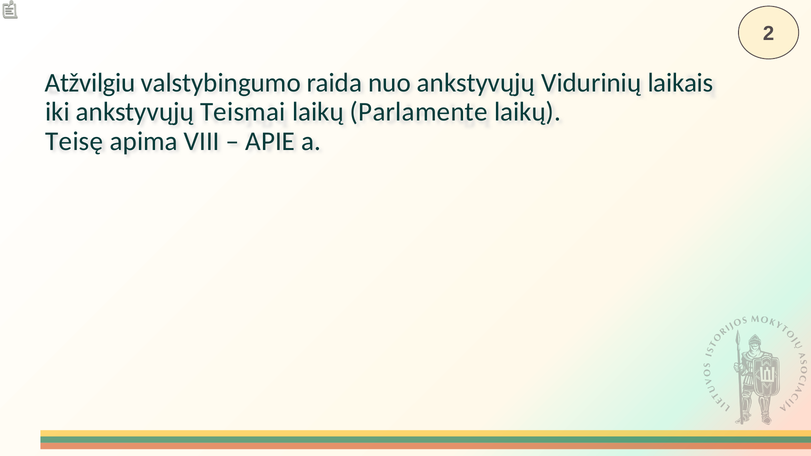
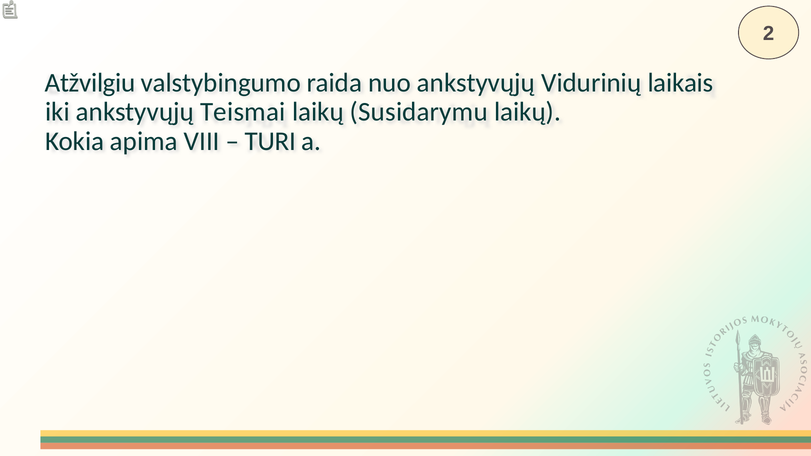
Parlamente: Parlamente -> Susidarymu
Teisę: Teisę -> Kokia
APIE: APIE -> TURI
